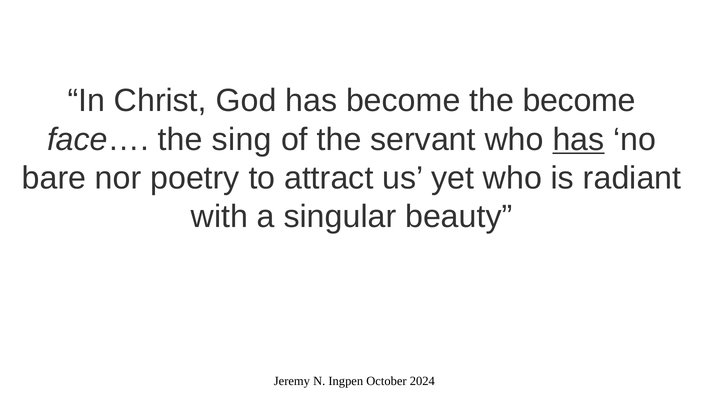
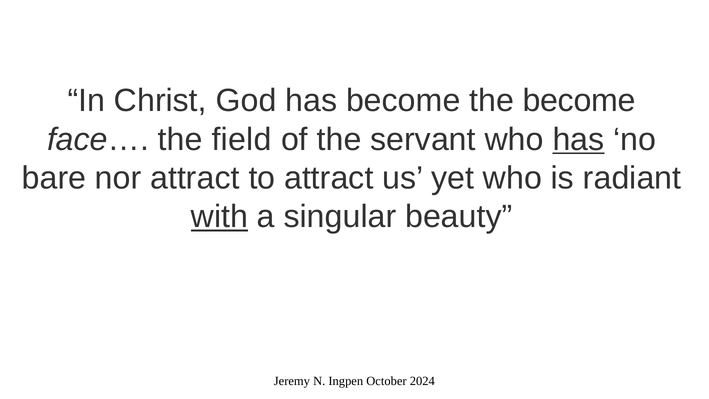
sing: sing -> field
nor poetry: poetry -> attract
with underline: none -> present
